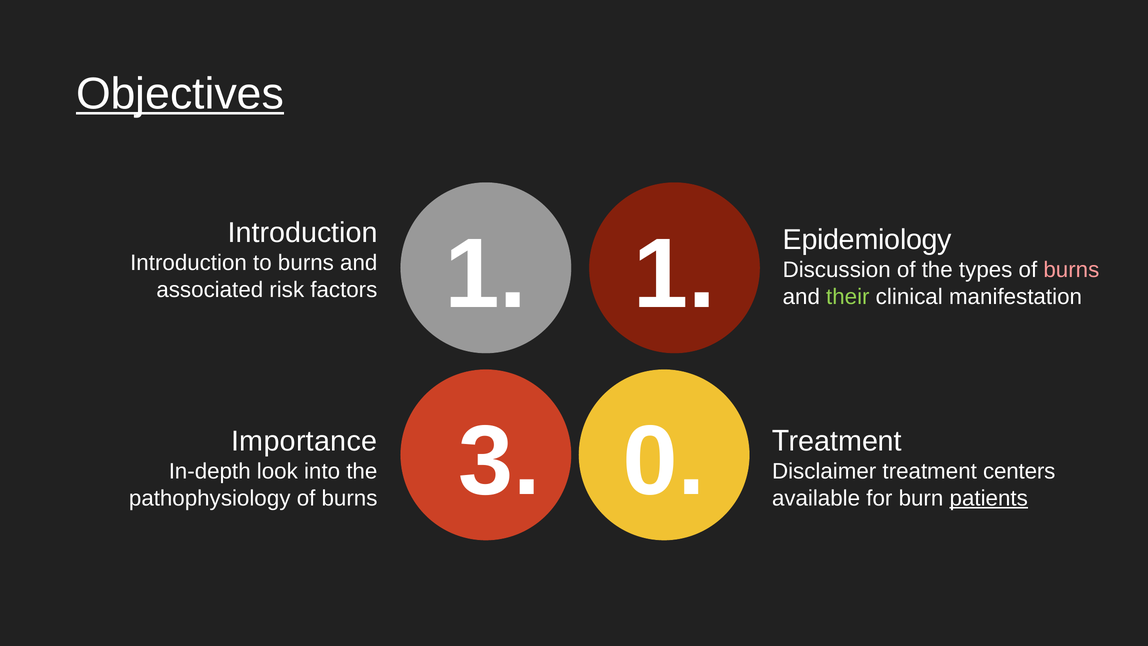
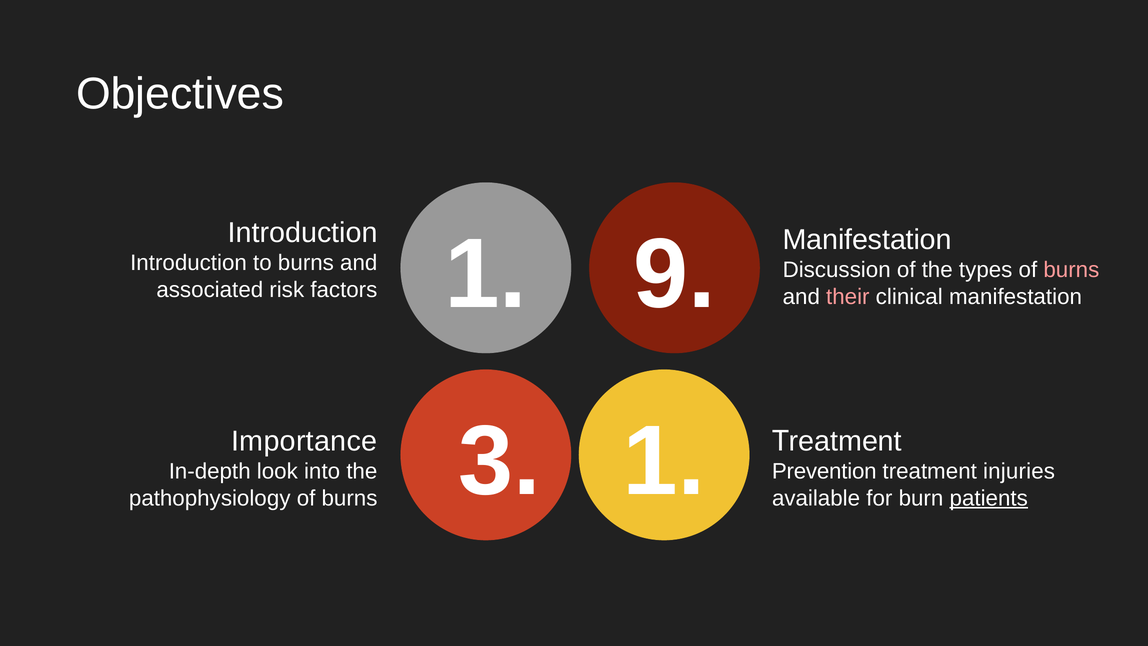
Objectives underline: present -> none
Epidemiology at (867, 240): Epidemiology -> Manifestation
1 1: 1 -> 9
their colour: light green -> pink
3 0: 0 -> 1
Disclaimer: Disclaimer -> Prevention
centers: centers -> injuries
